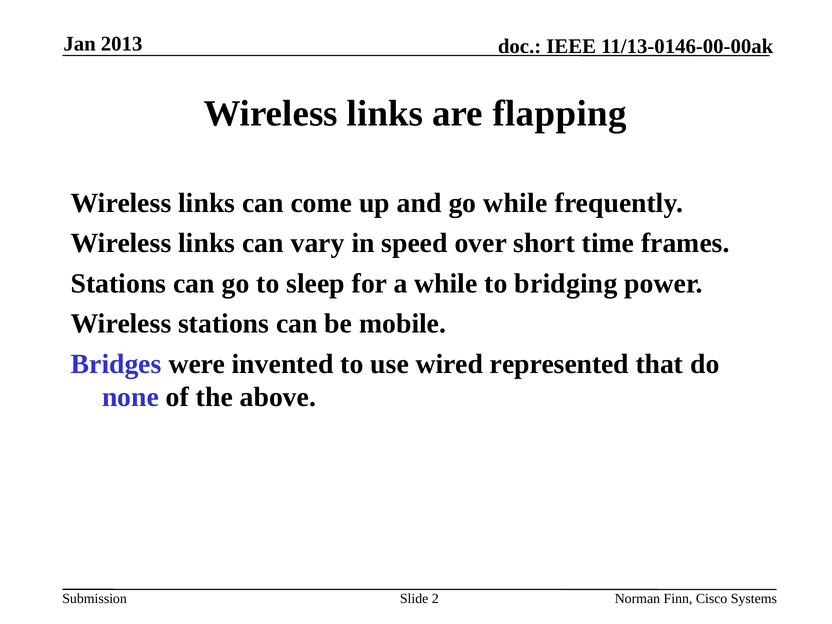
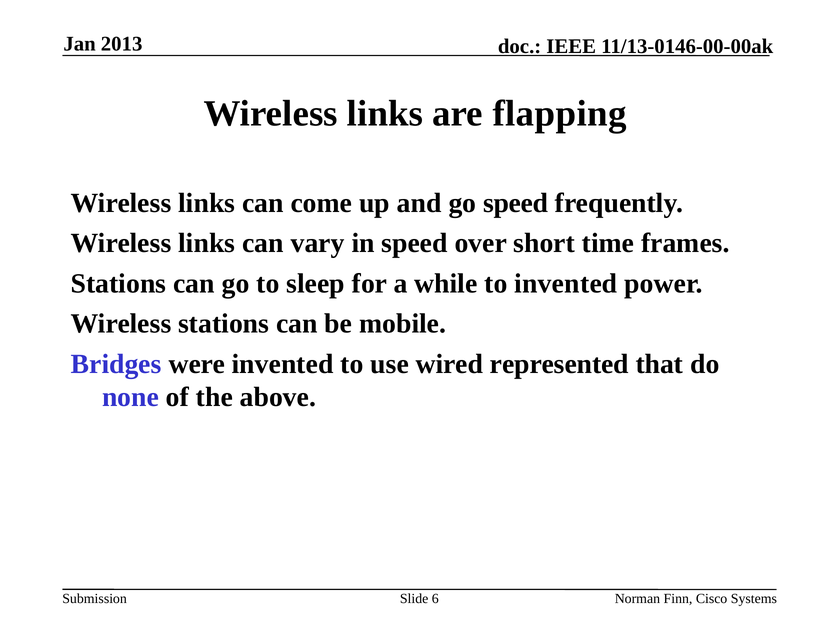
go while: while -> speed
to bridging: bridging -> invented
2: 2 -> 6
